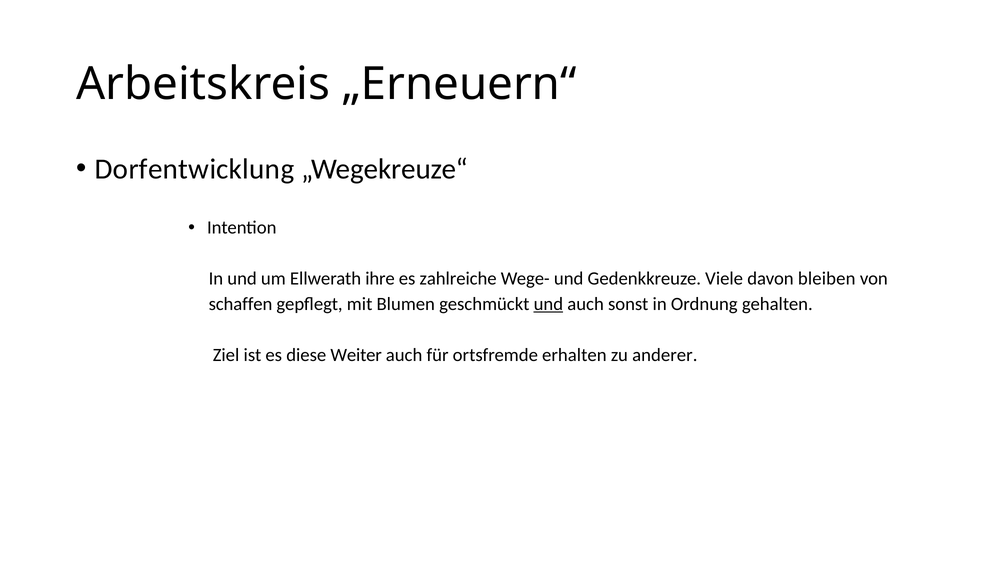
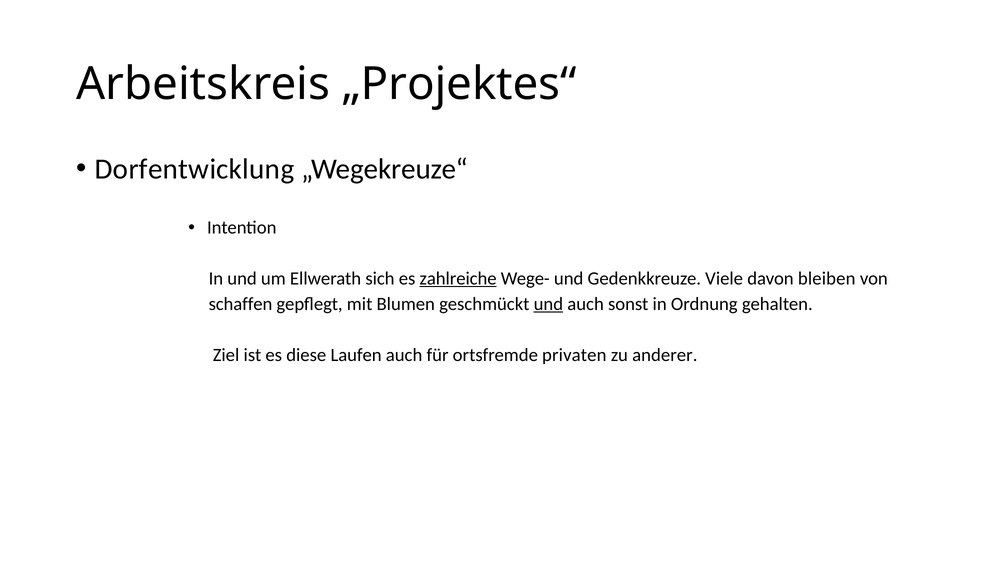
„Erneuern“: „Erneuern“ -> „Projektes“
ihre: ihre -> sich
zahlreiche underline: none -> present
Weiter: Weiter -> Laufen
erhalten: erhalten -> privaten
